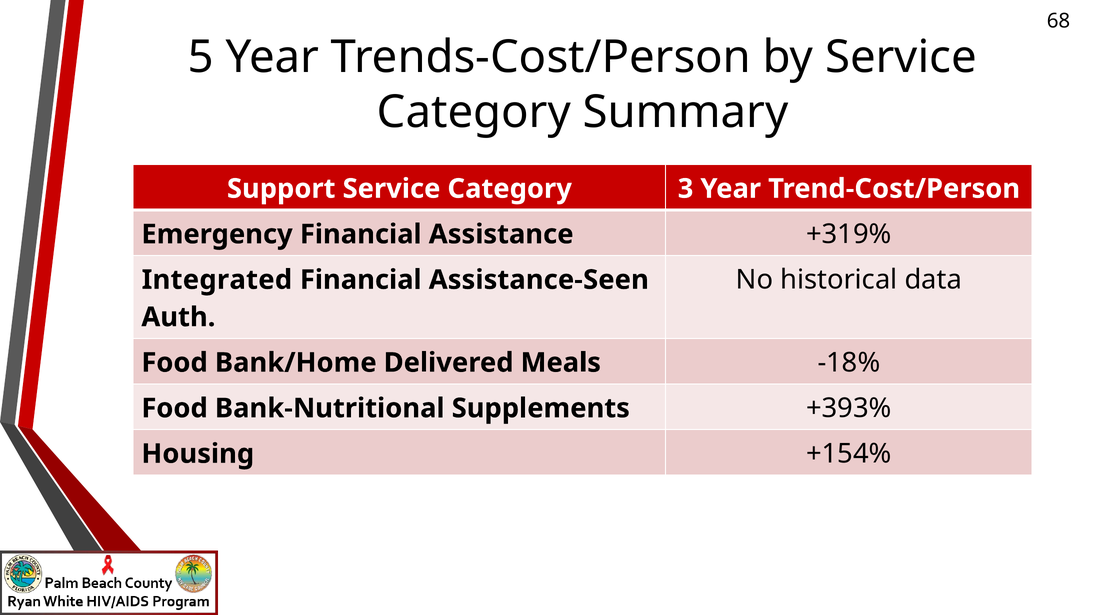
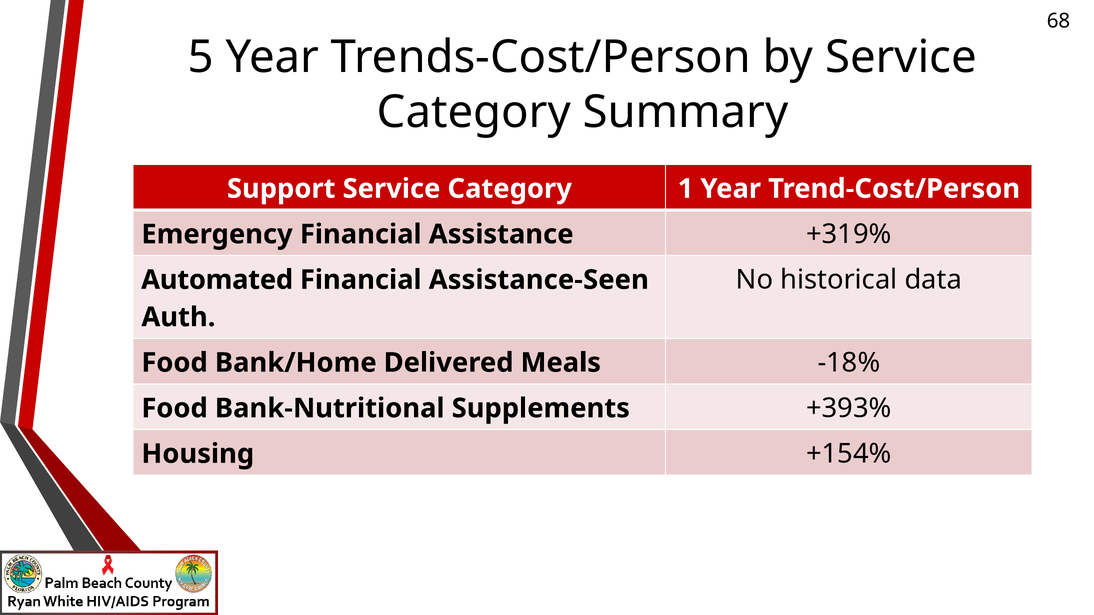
3: 3 -> 1
Integrated: Integrated -> Automated
